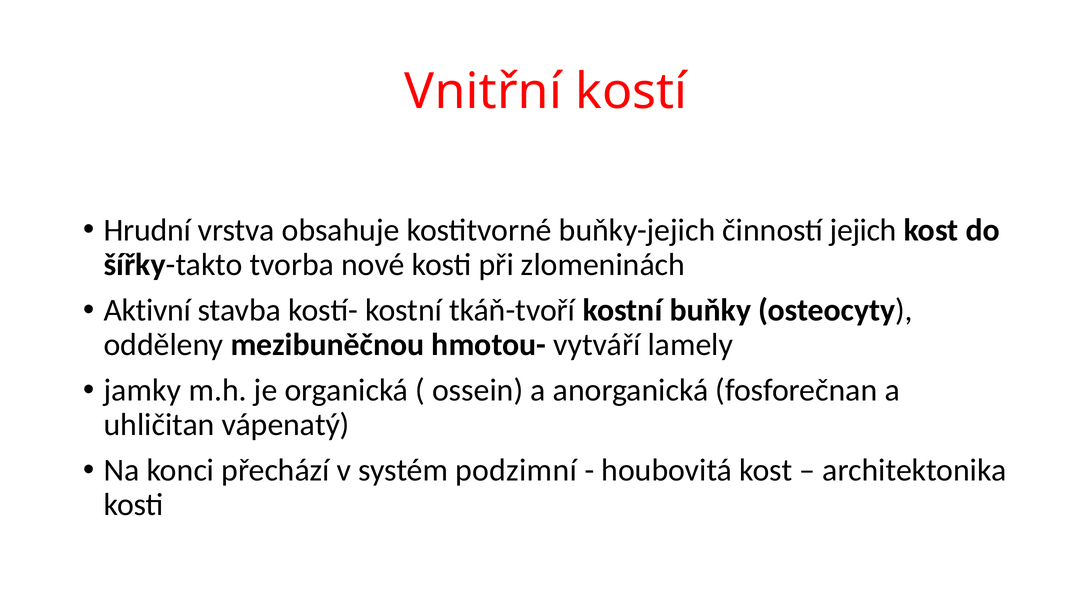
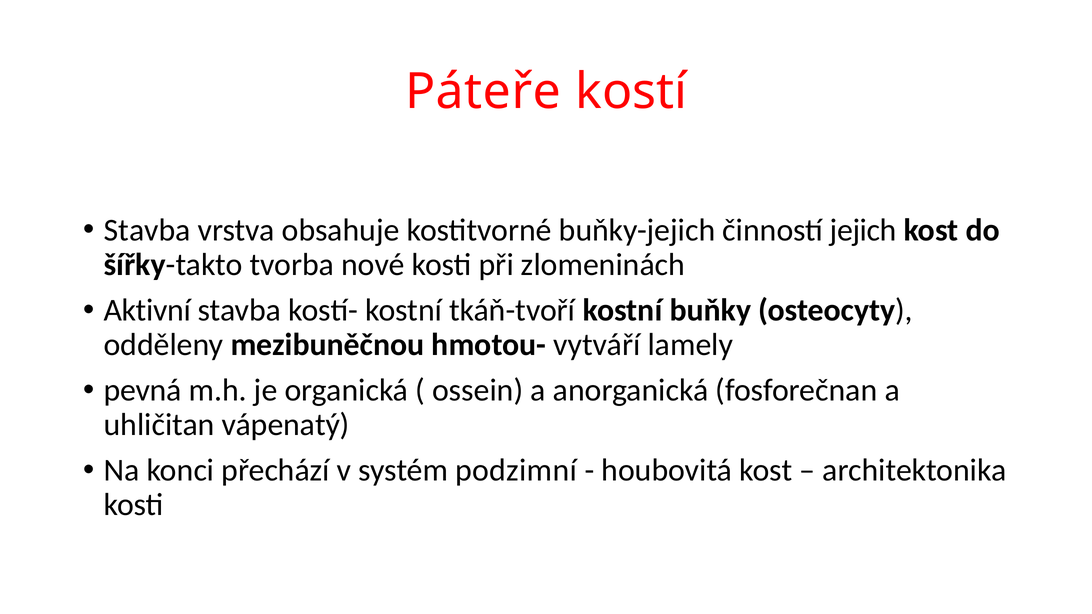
Vnitřní: Vnitřní -> Páteře
Hrudní at (147, 230): Hrudní -> Stavba
jamky: jamky -> pevná
